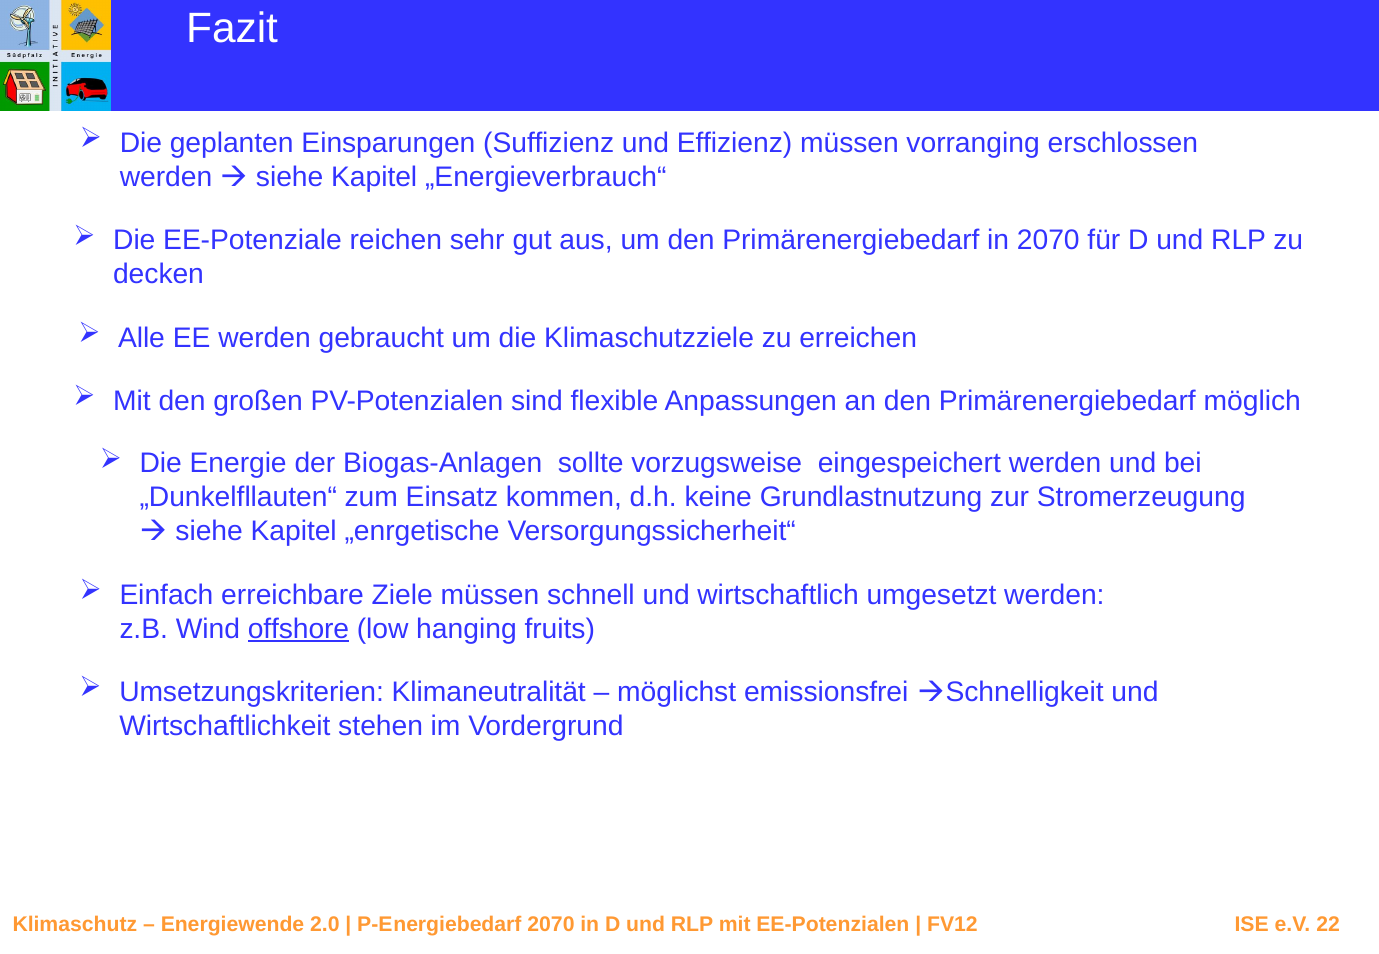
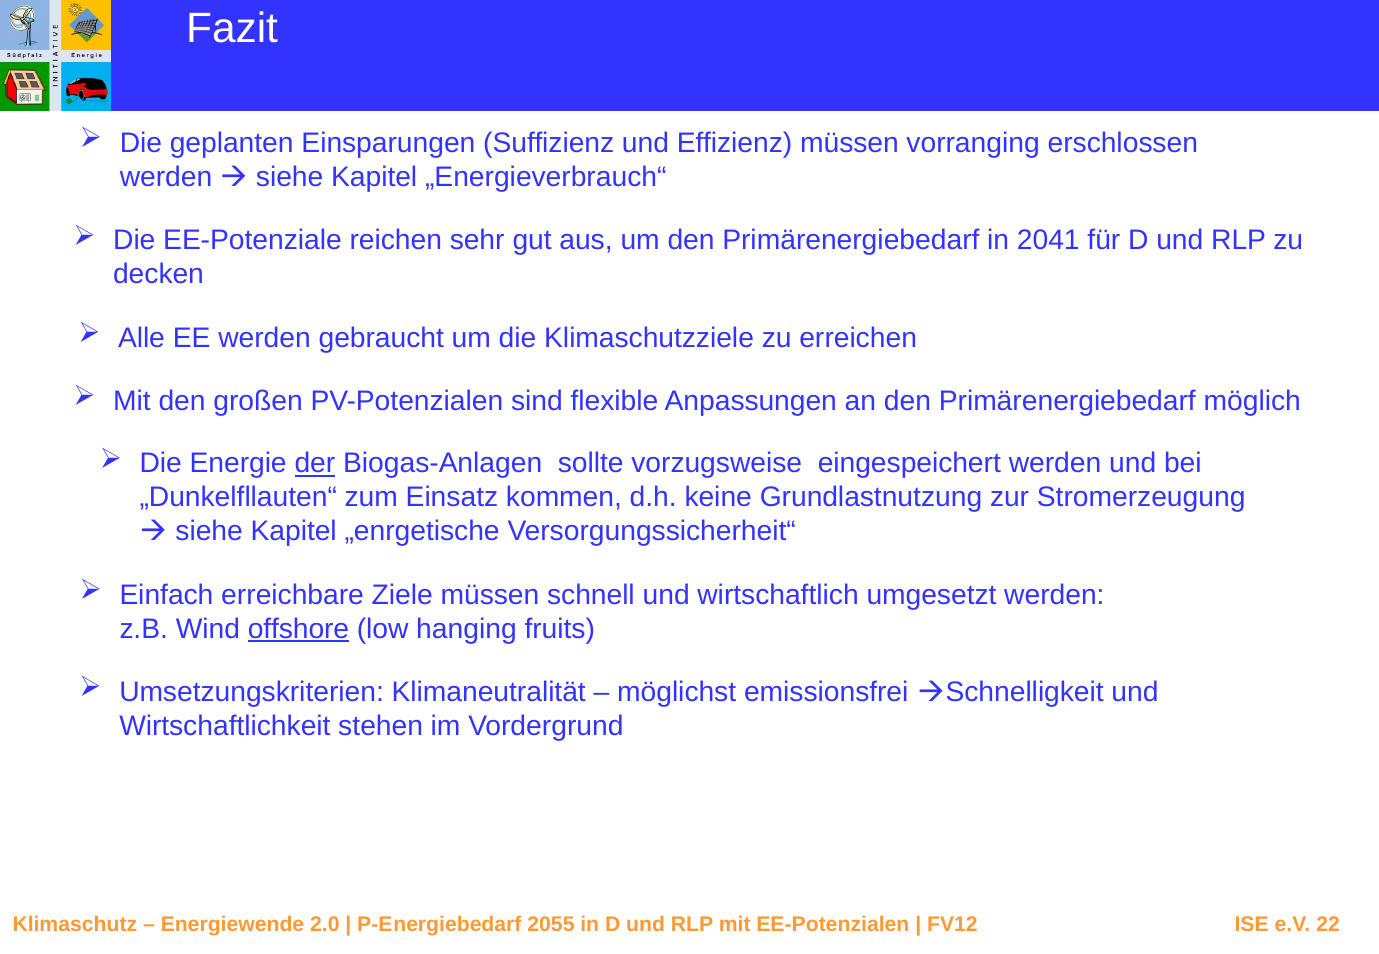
in 2070: 2070 -> 2041
der underline: none -> present
2070 at (551, 926): 2070 -> 2055
